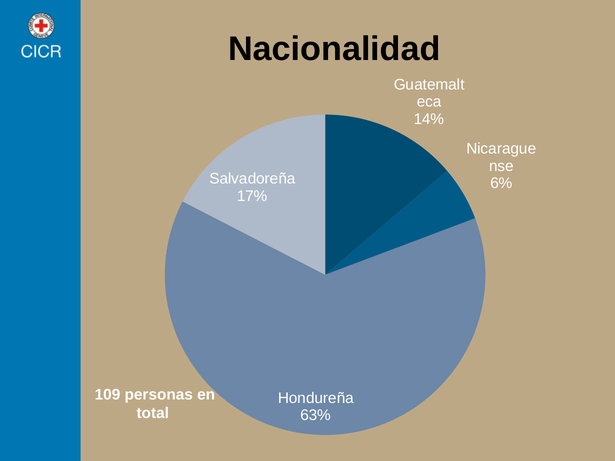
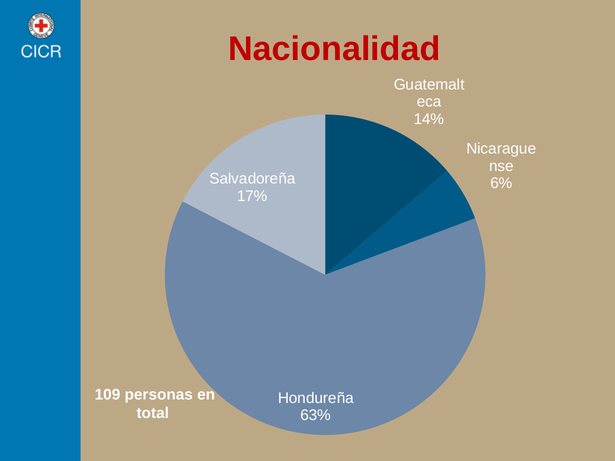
Nacionalidad colour: black -> red
